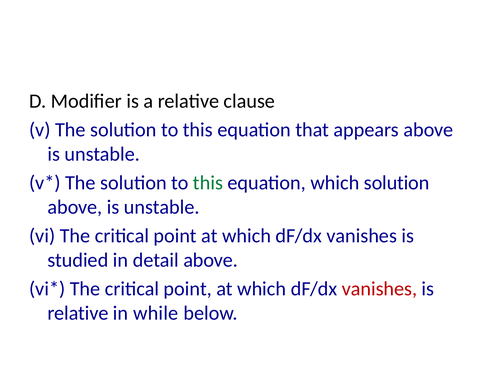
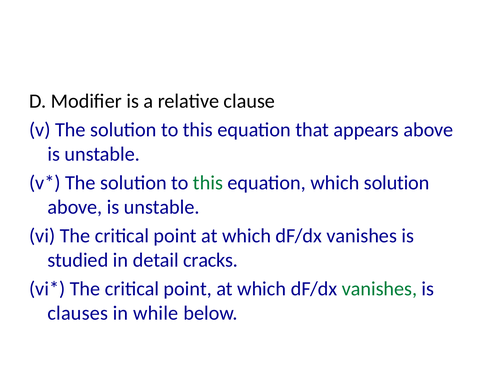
detail above: above -> cracks
vanishes at (379, 288) colour: red -> green
relative at (78, 313): relative -> clauses
